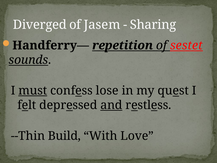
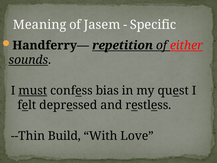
Diverged: Diverged -> Meaning
Sharing: Sharing -> Specific
sestet: sestet -> either
lose: lose -> bias
and underline: present -> none
